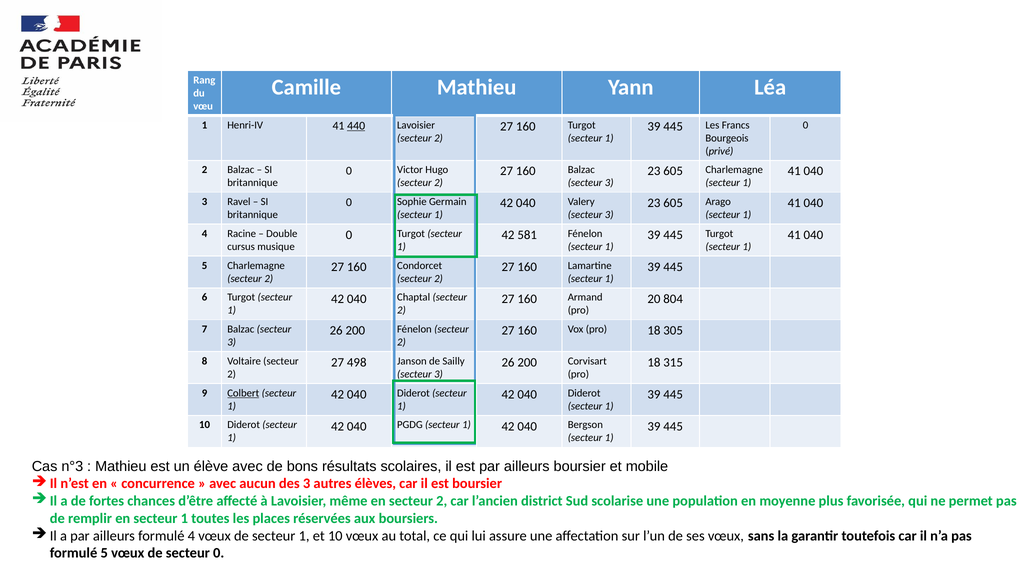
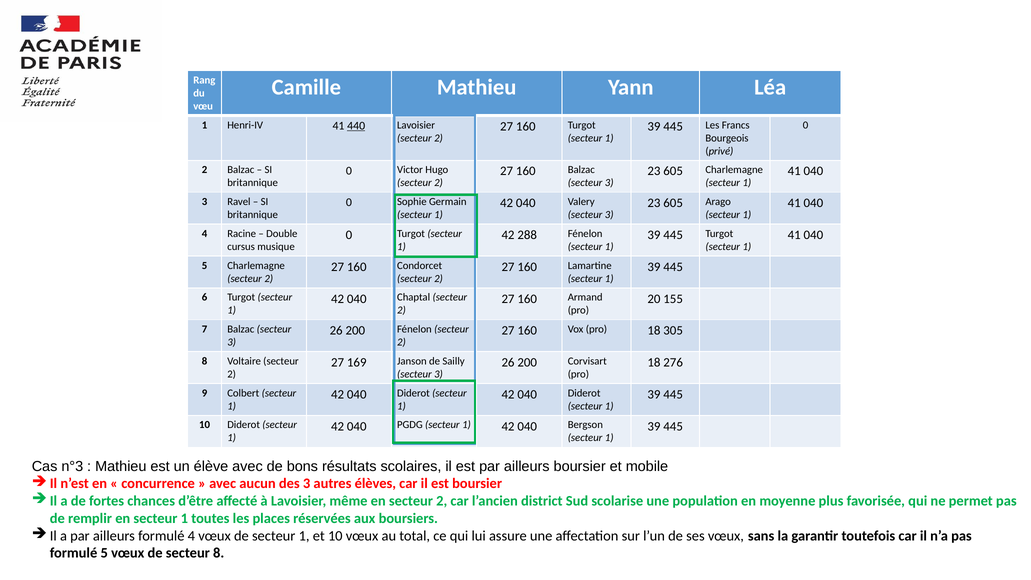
581: 581 -> 288
804: 804 -> 155
498: 498 -> 169
315: 315 -> 276
Colbert underline: present -> none
secteur 0: 0 -> 8
